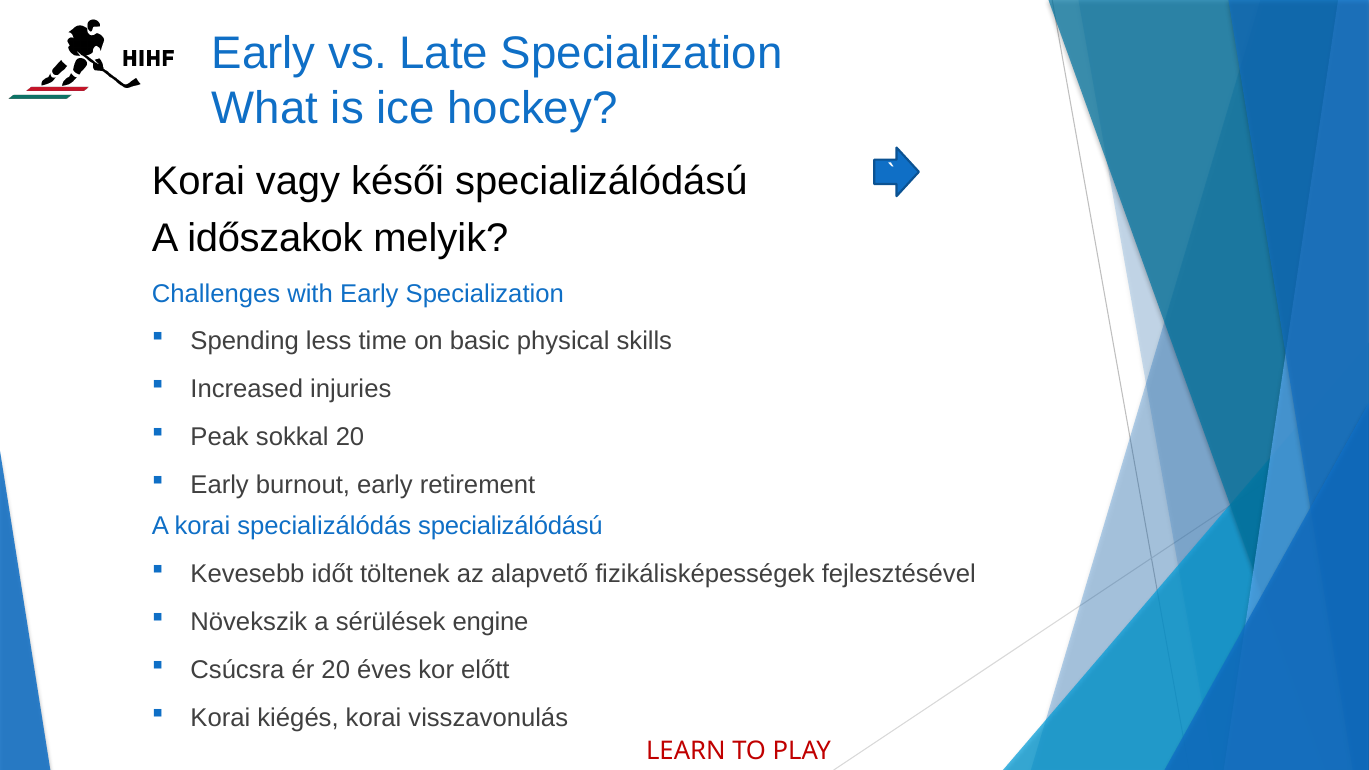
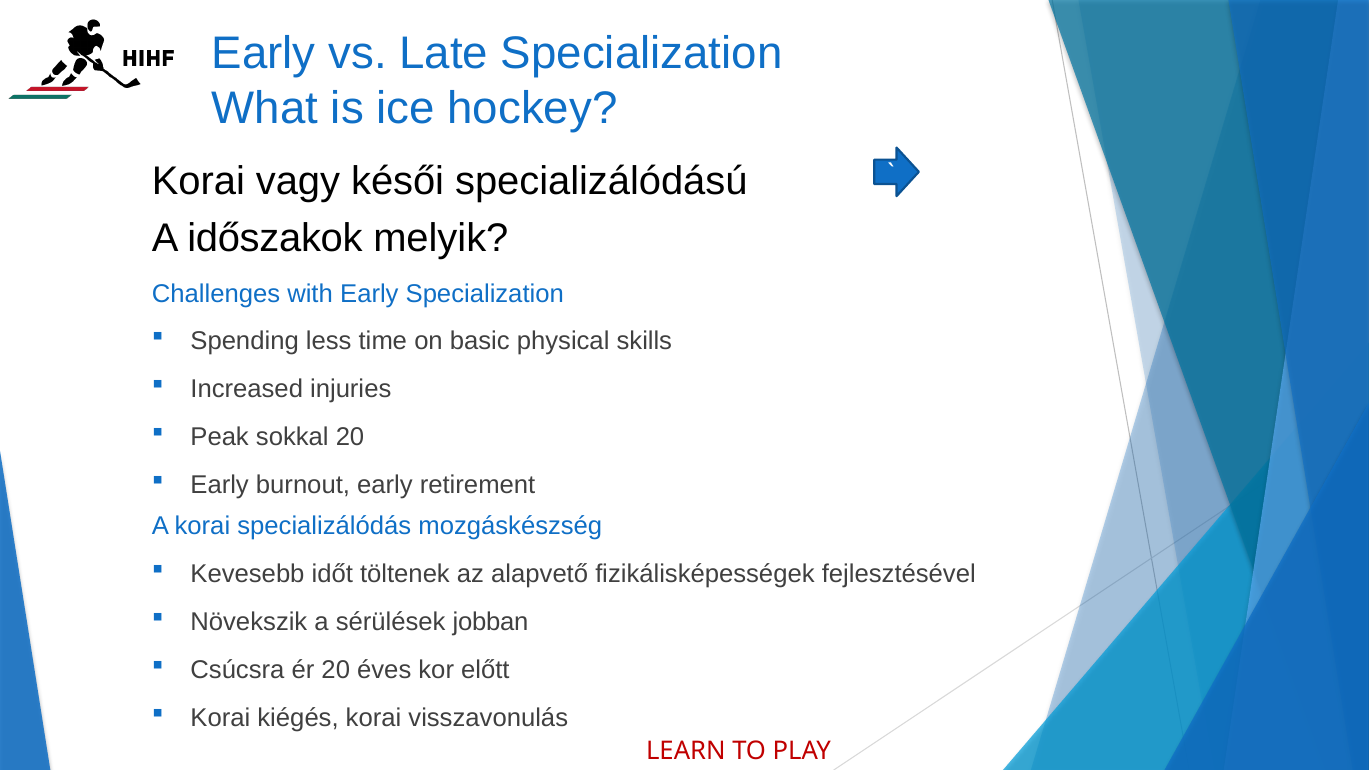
specializálódás specializálódású: specializálódású -> mozgáskészség
engine: engine -> jobban
